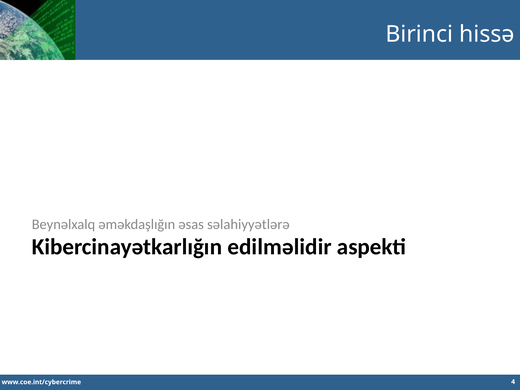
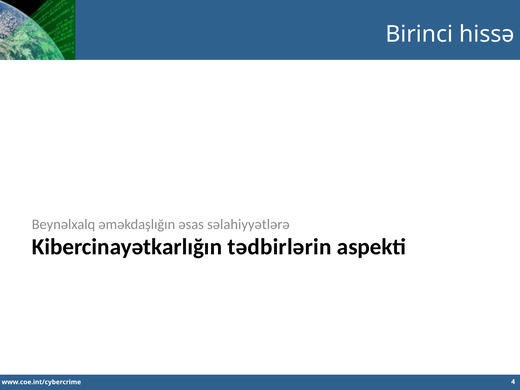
edilməlidir: edilməlidir -> tədbirlərin
